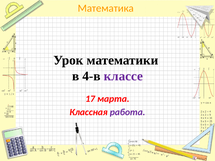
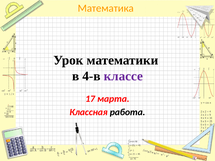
работа colour: purple -> black
